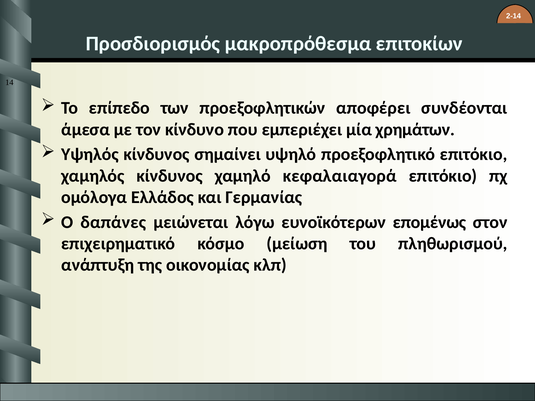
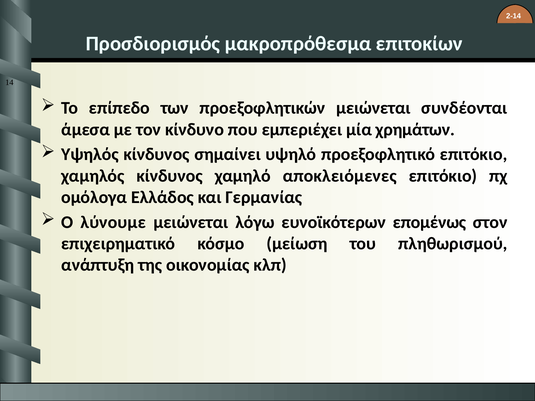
προεξοφλητικών αποφέρει: αποφέρει -> μειώνεται
κεφαλαιαγορά: κεφαλαιαγορά -> αποκλειόμενες
δαπάνες: δαπάνες -> λύνουμε
